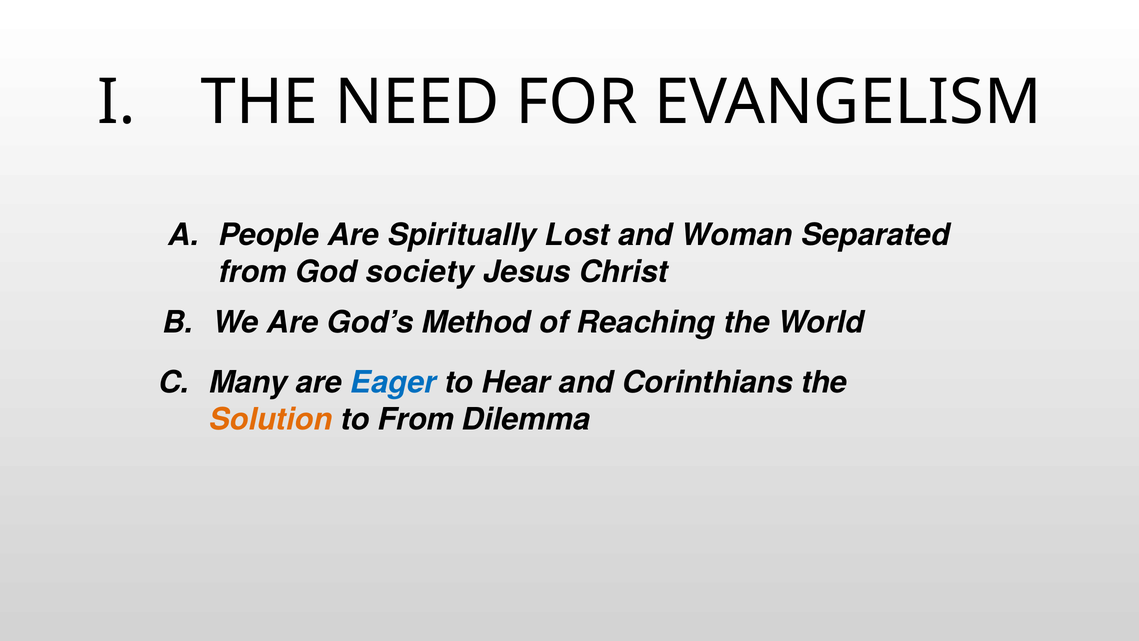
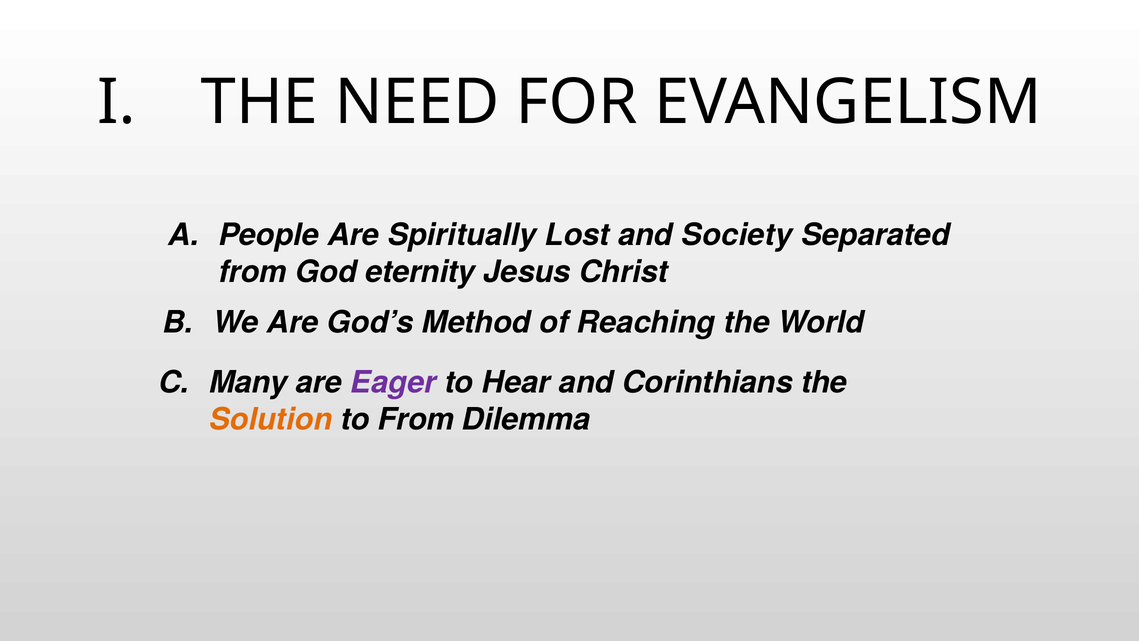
Woman: Woman -> Society
society: society -> eternity
Eager colour: blue -> purple
